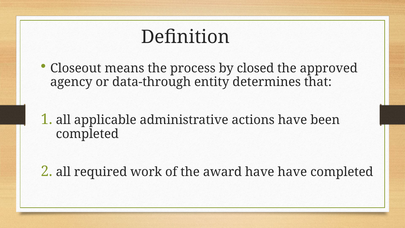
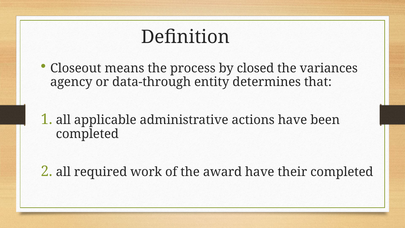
approved: approved -> variances
have have: have -> their
